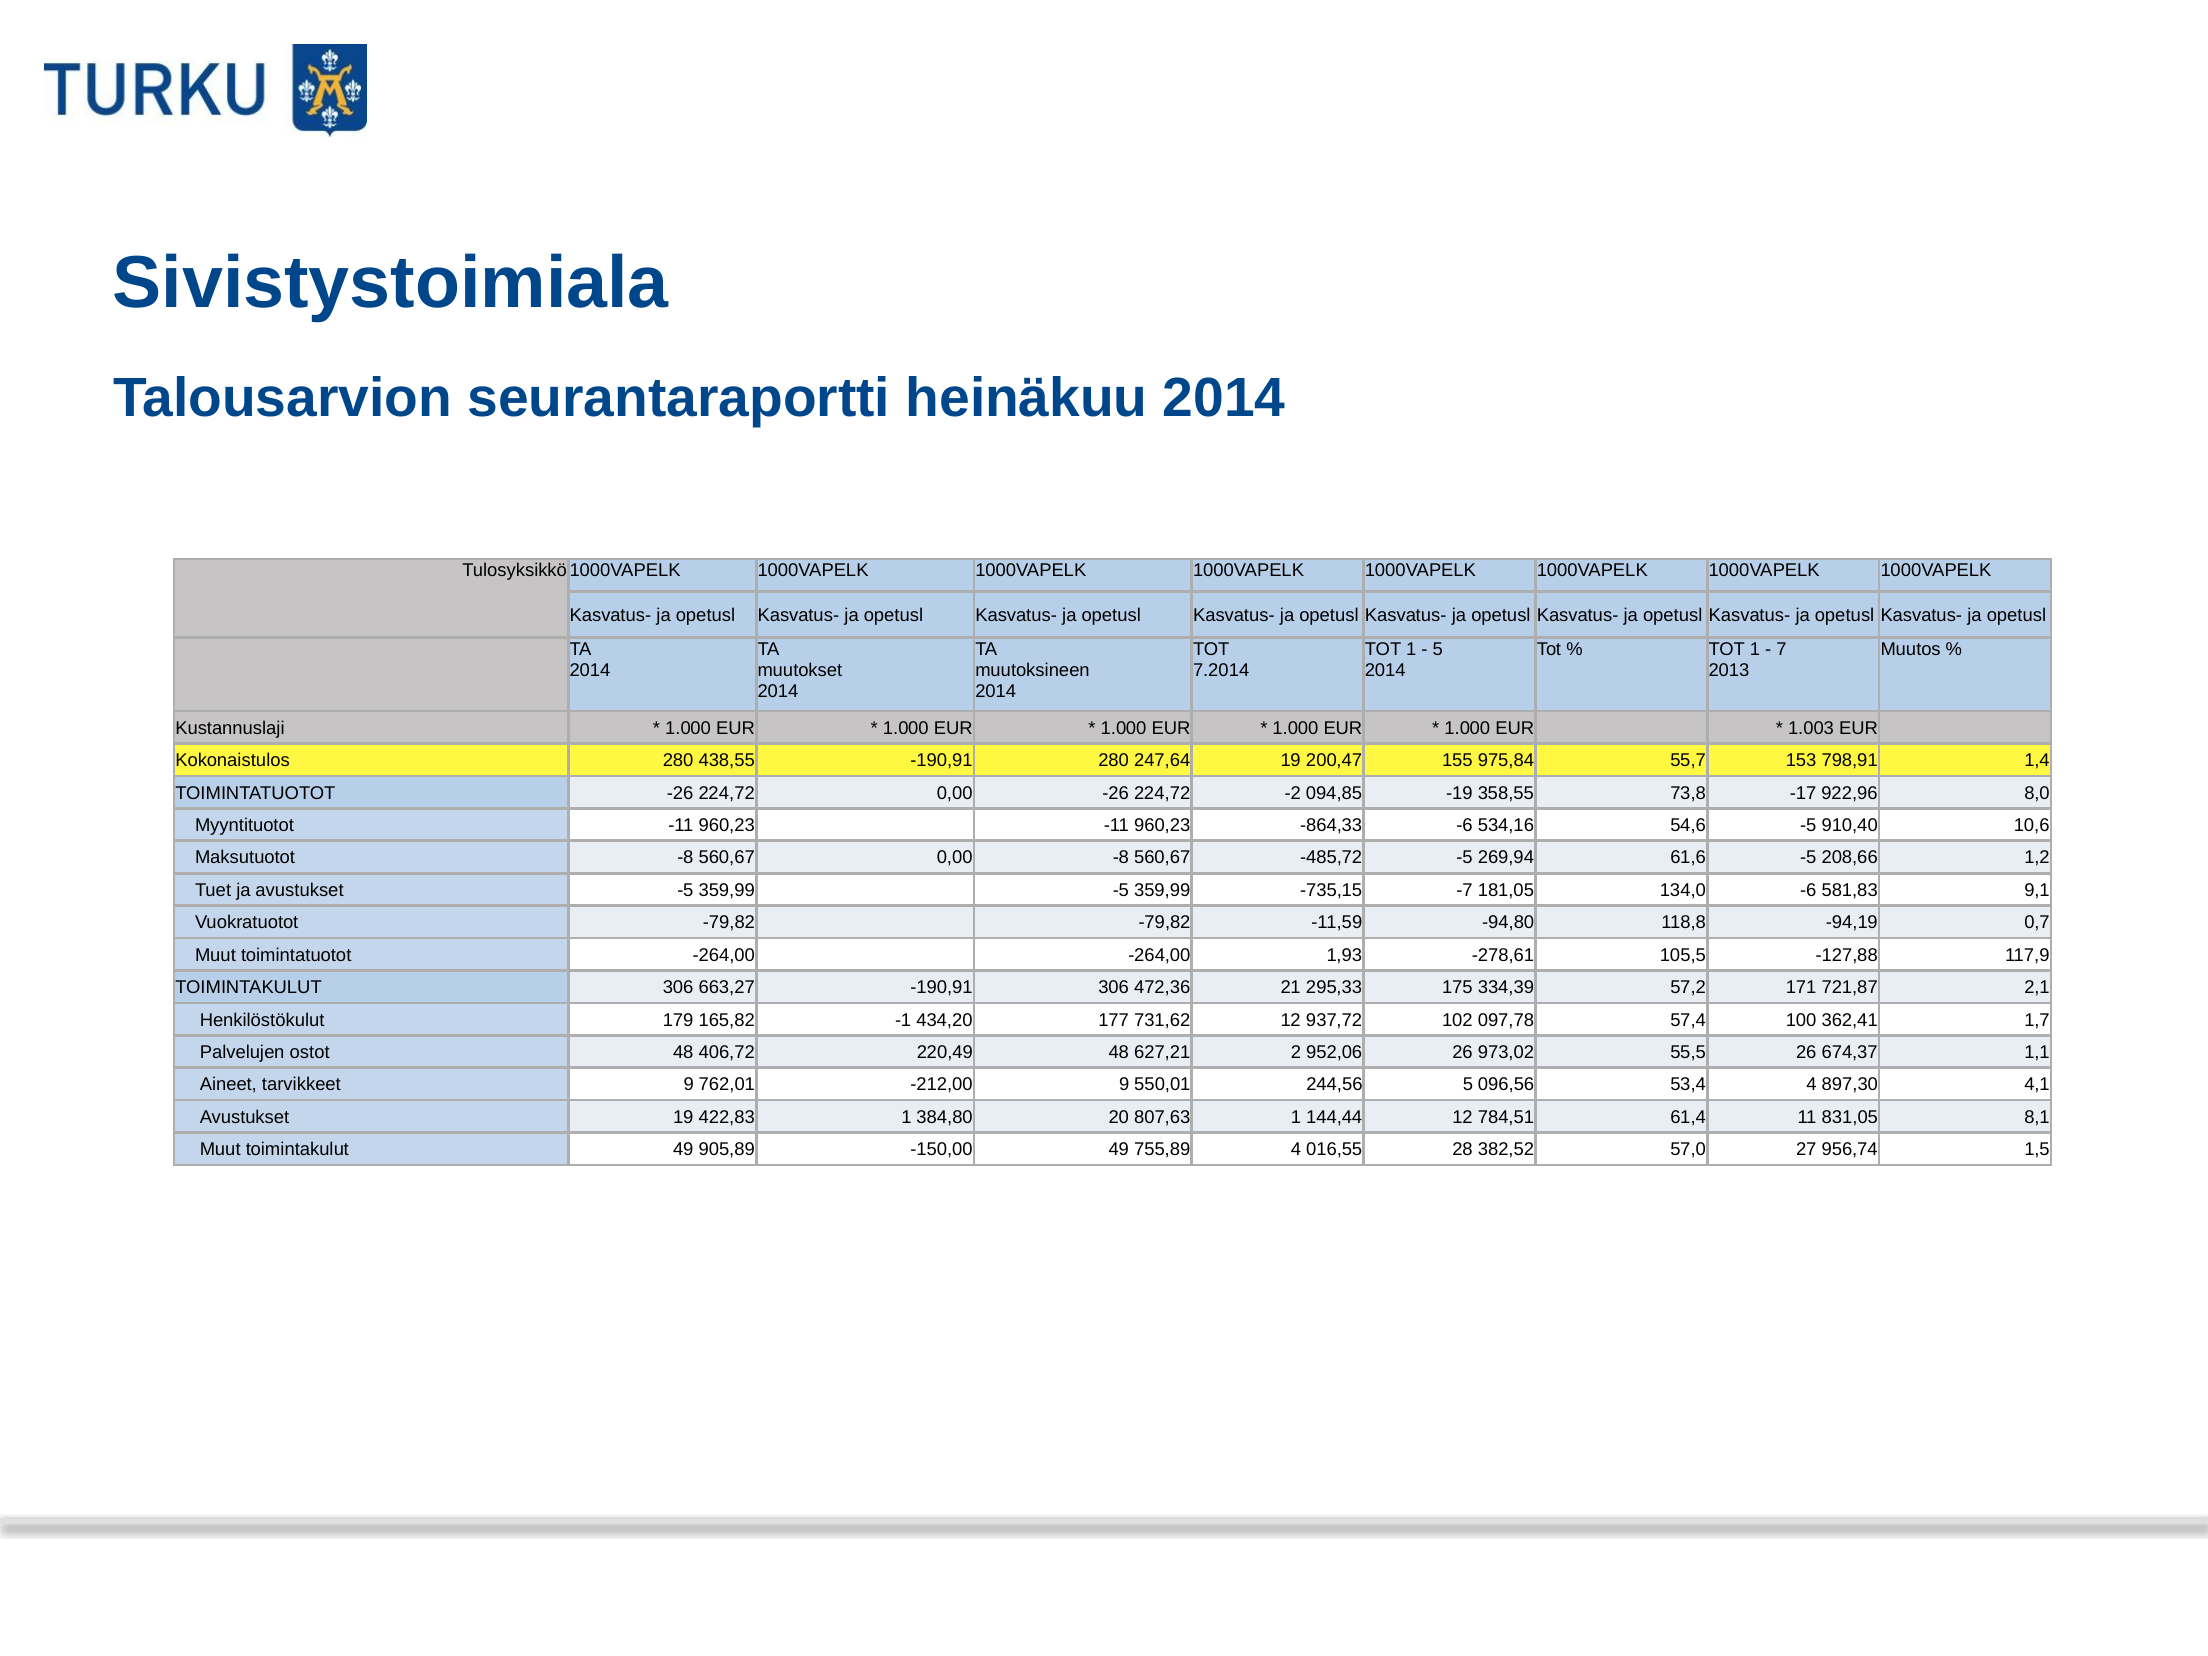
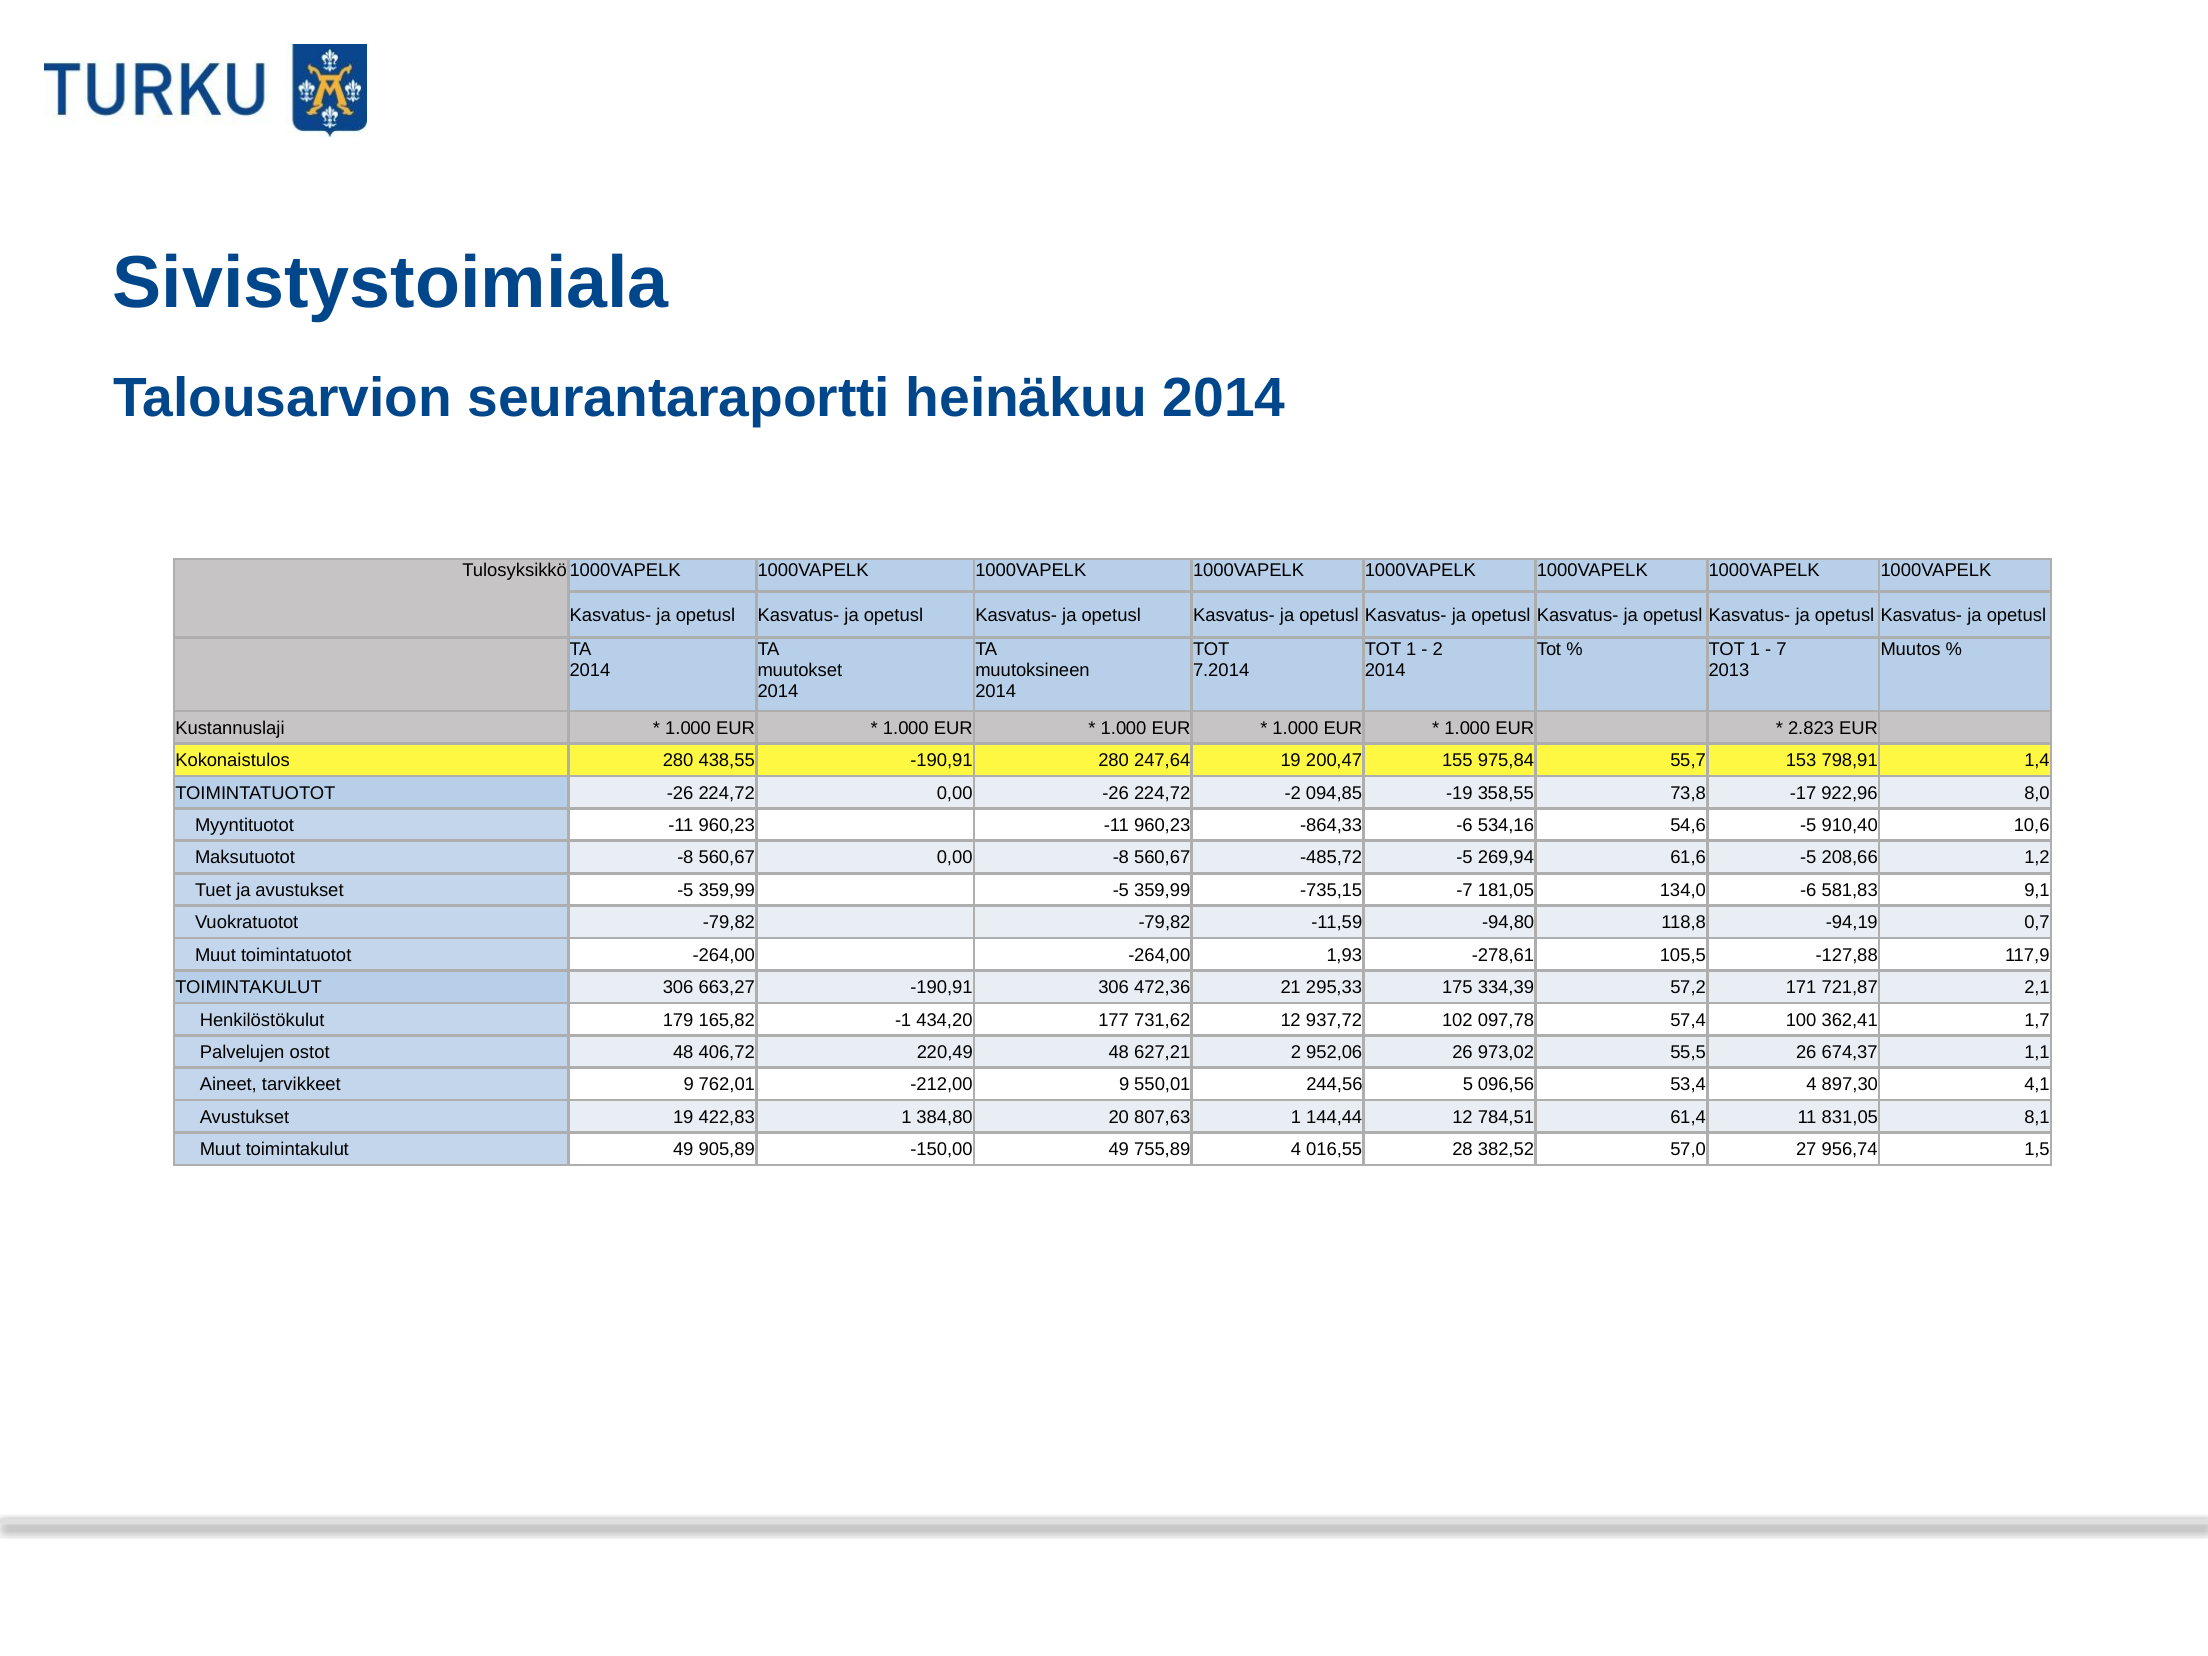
5 at (1438, 650): 5 -> 2
1.003: 1.003 -> 2.823
